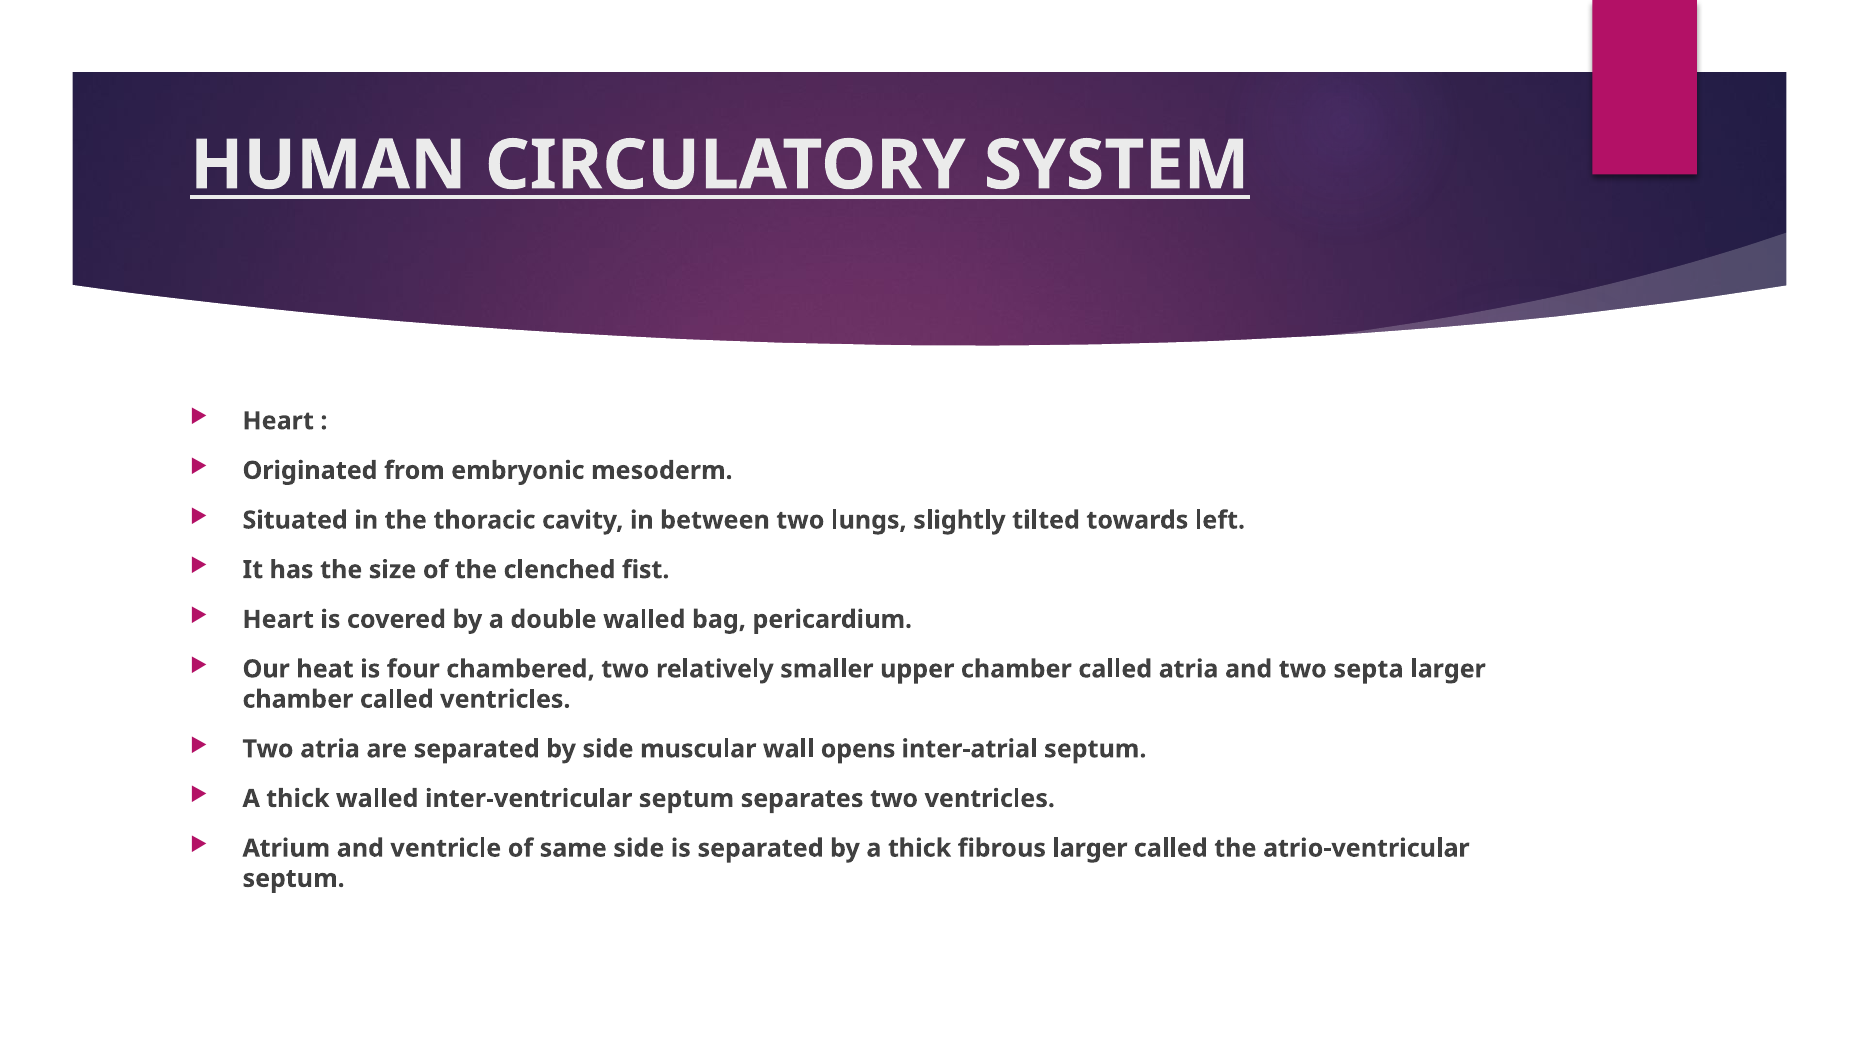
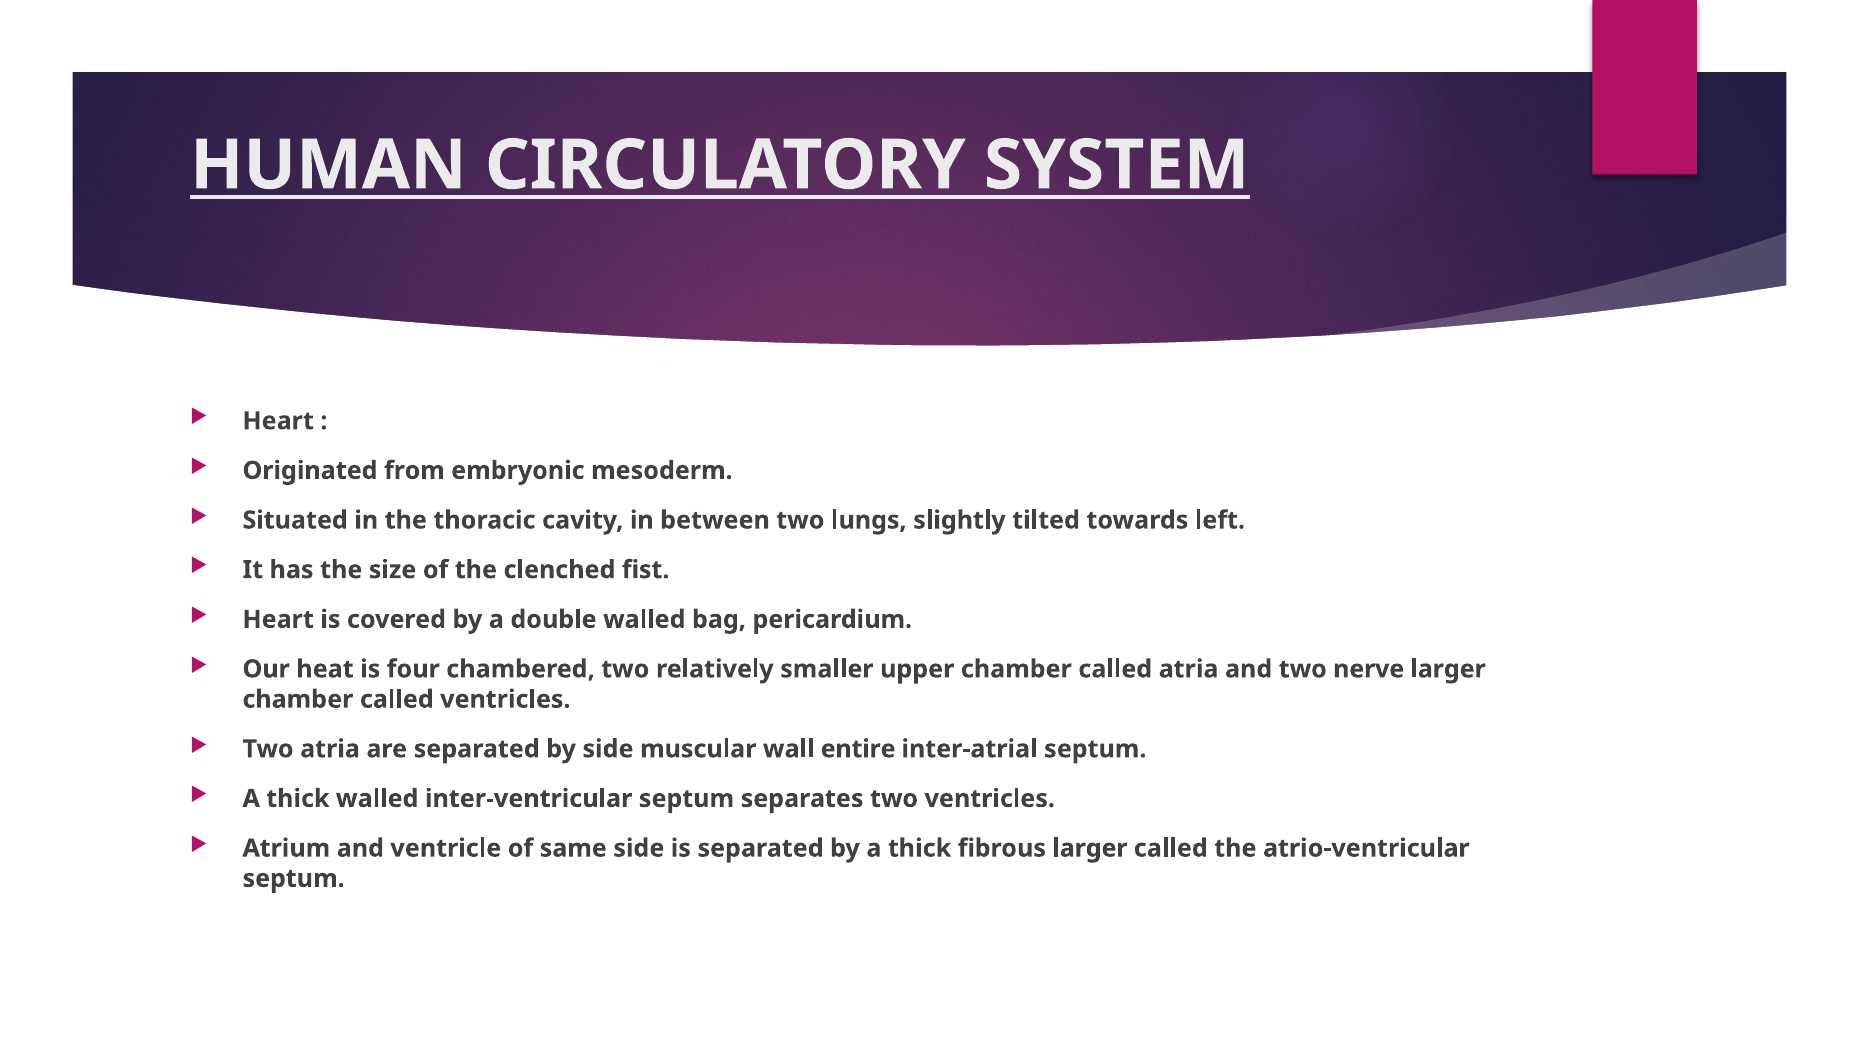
septa: septa -> nerve
opens: opens -> entire
